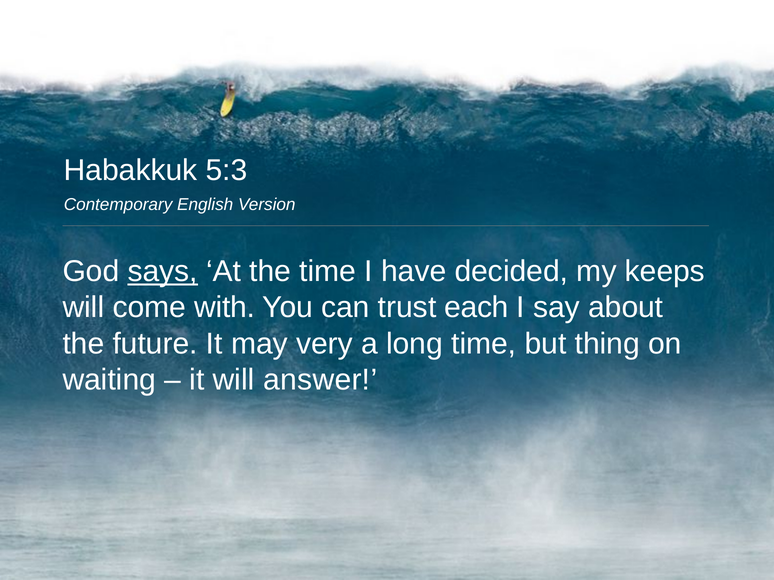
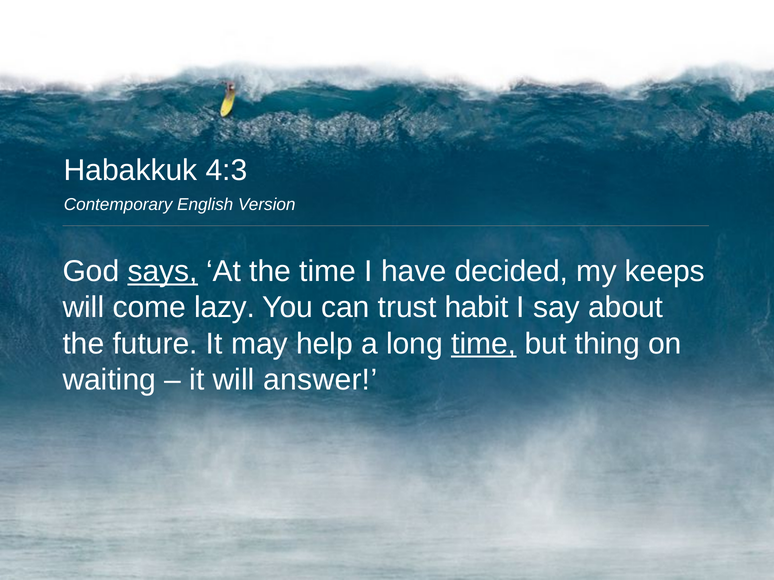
5:3: 5:3 -> 4:3
with: with -> lazy
each: each -> habit
very: very -> help
time at (484, 344) underline: none -> present
